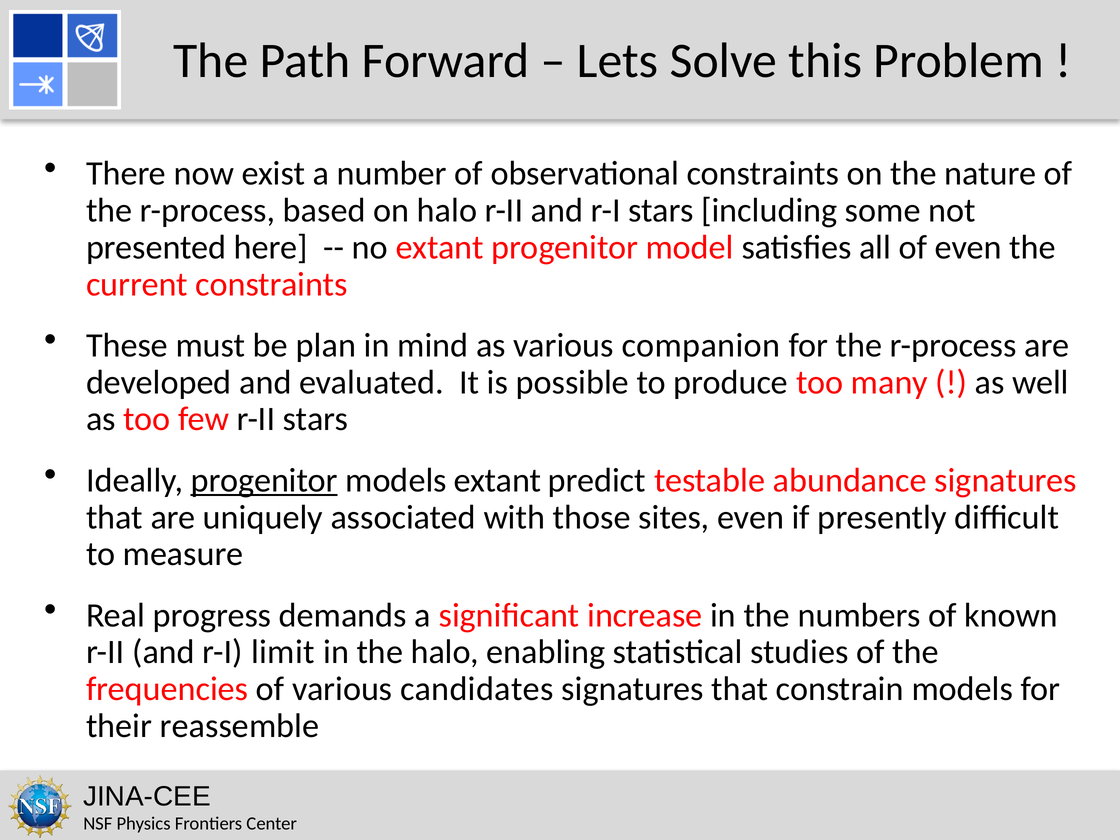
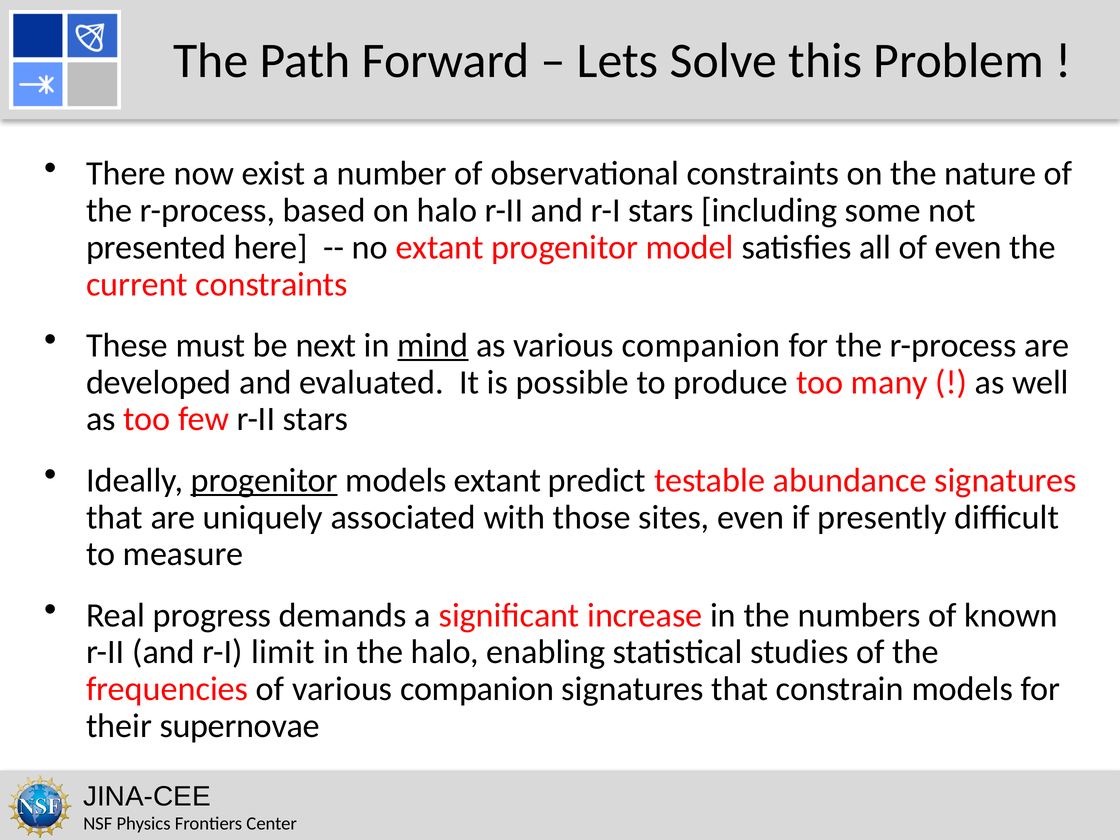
plan: plan -> next
mind underline: none -> present
of various candidates: candidates -> companion
reassemble: reassemble -> supernovae
